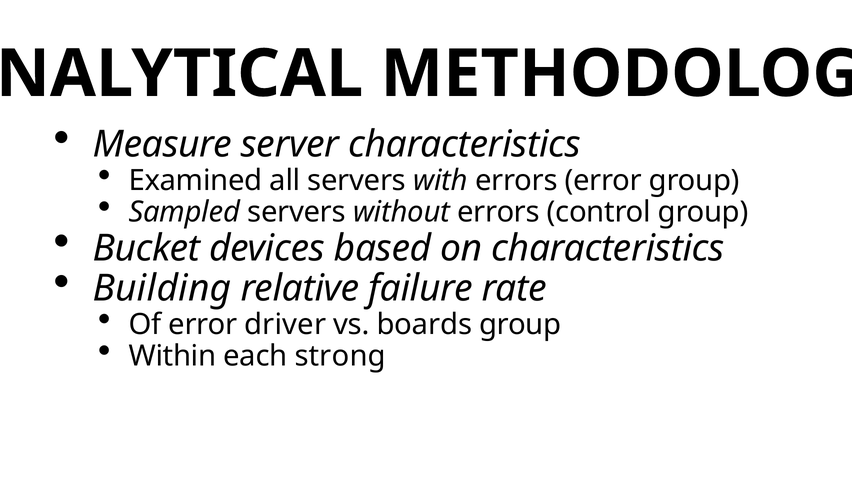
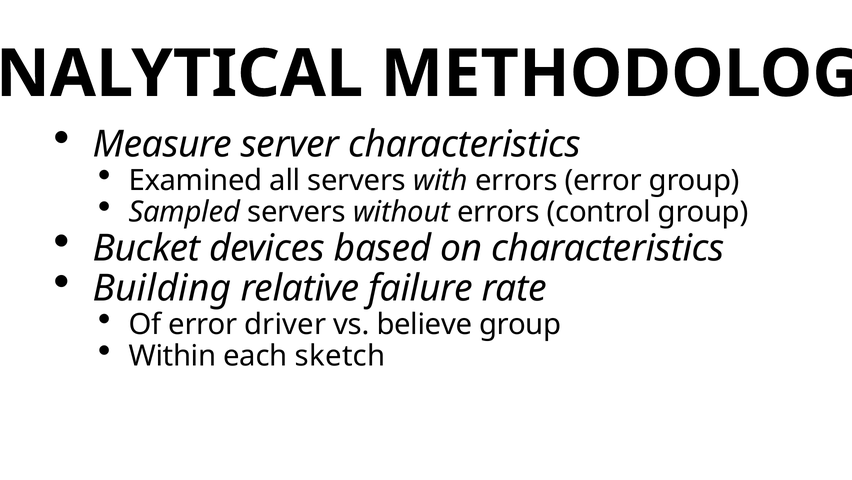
boards: boards -> believe
strong: strong -> sketch
